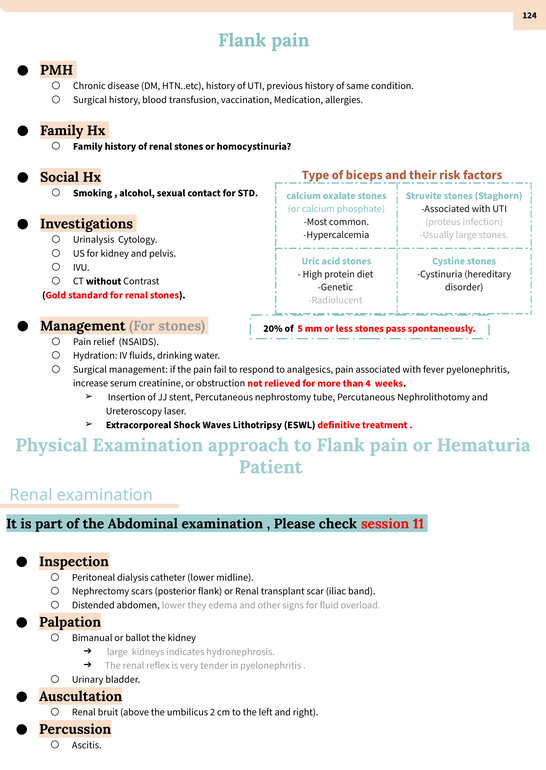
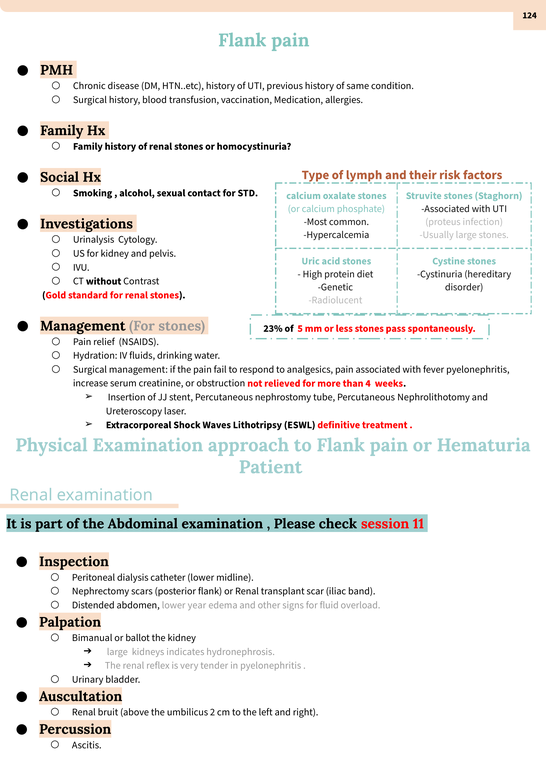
biceps: biceps -> lymph
20%: 20% -> 23%
they: they -> year
